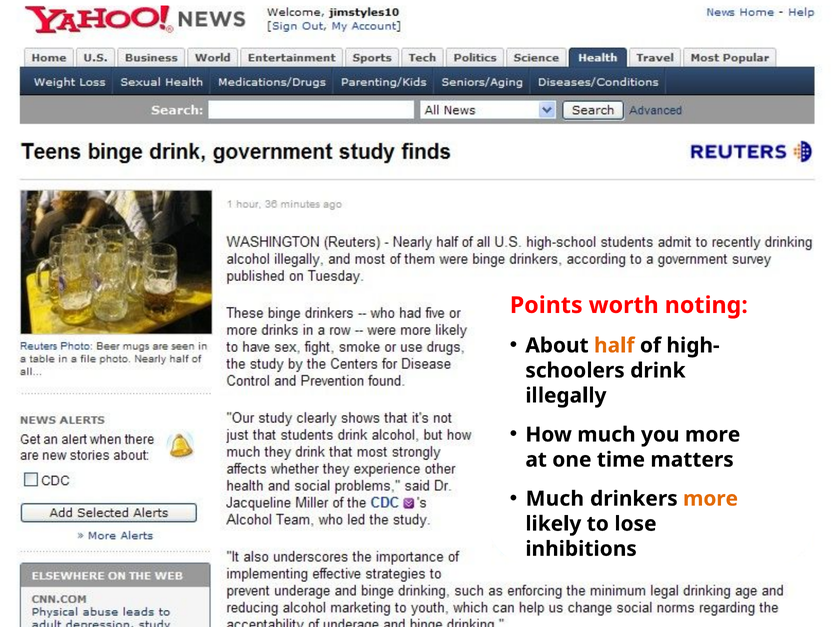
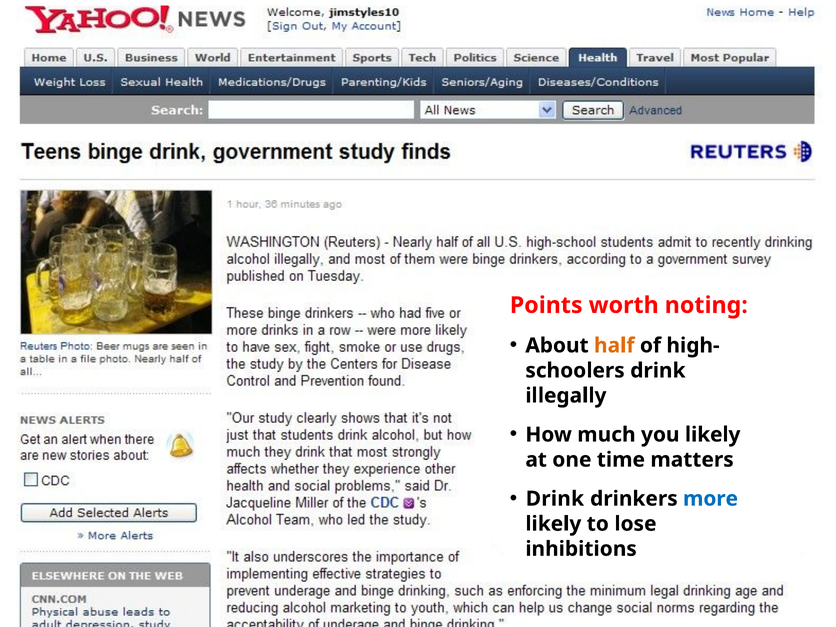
you more: more -> likely
Much at (555, 499): Much -> Drink
more at (711, 499) colour: orange -> blue
